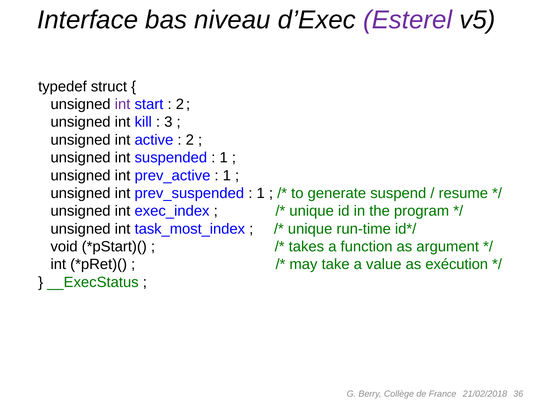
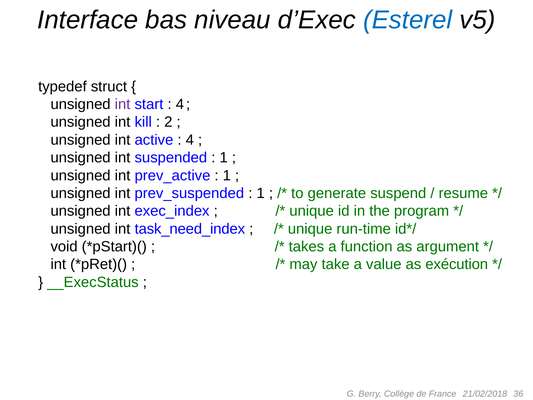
Esterel colour: purple -> blue
2 at (180, 104): 2 -> 4
3: 3 -> 2
2 at (190, 140): 2 -> 4
task_most_index: task_most_index -> task_need_index
